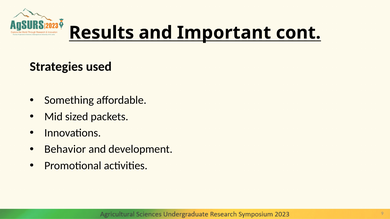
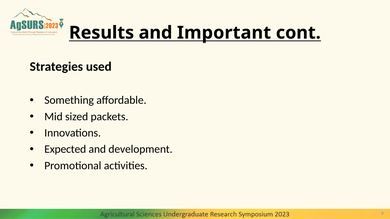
Behavior: Behavior -> Expected
